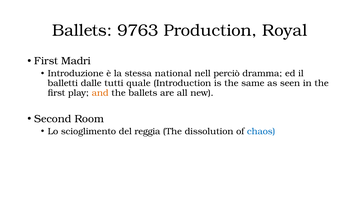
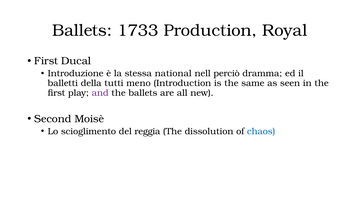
9763: 9763 -> 1733
Madri: Madri -> Ducal
dalle: dalle -> della
quale: quale -> meno
and colour: orange -> purple
Room: Room -> Moisè
